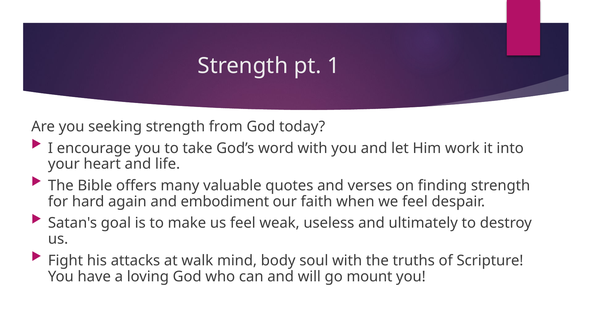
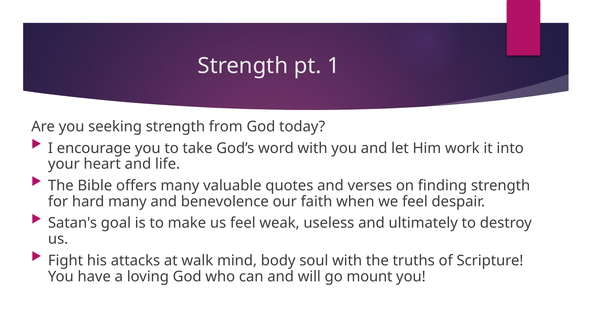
hard again: again -> many
embodiment: embodiment -> benevolence
